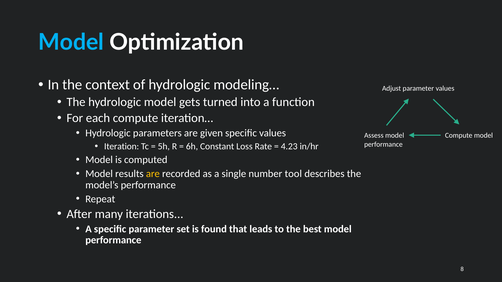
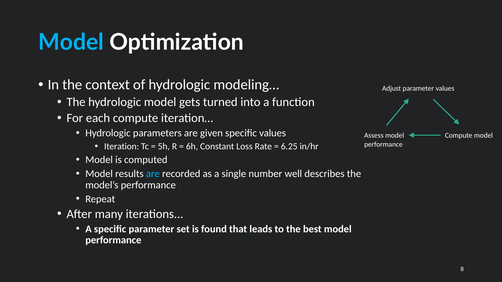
4.23: 4.23 -> 6.25
are at (153, 174) colour: yellow -> light blue
tool: tool -> well
